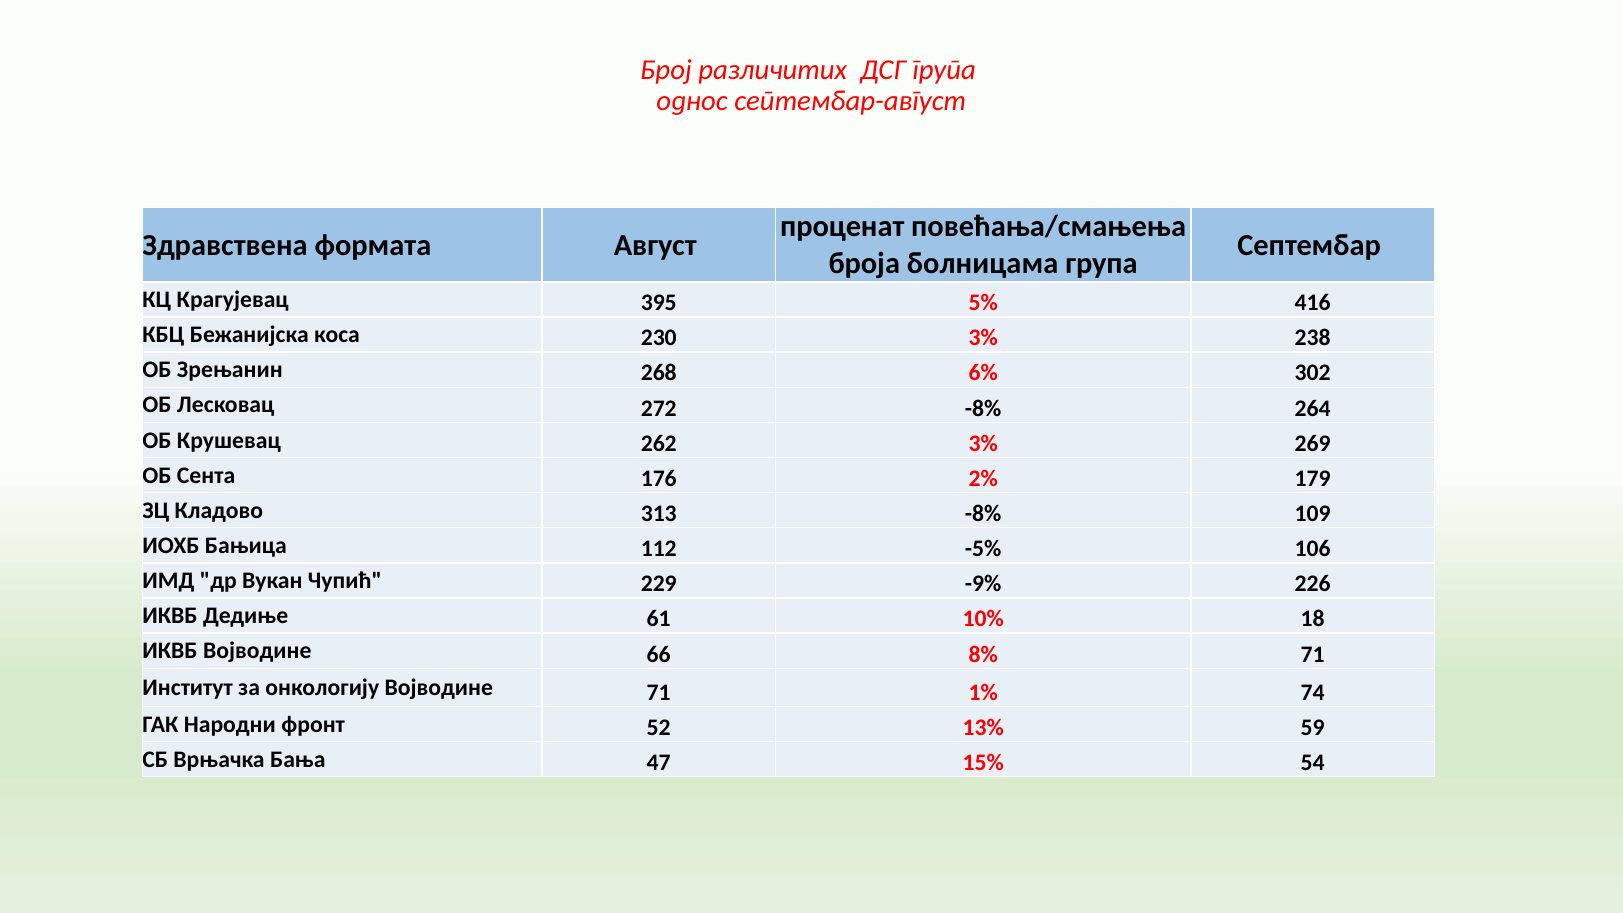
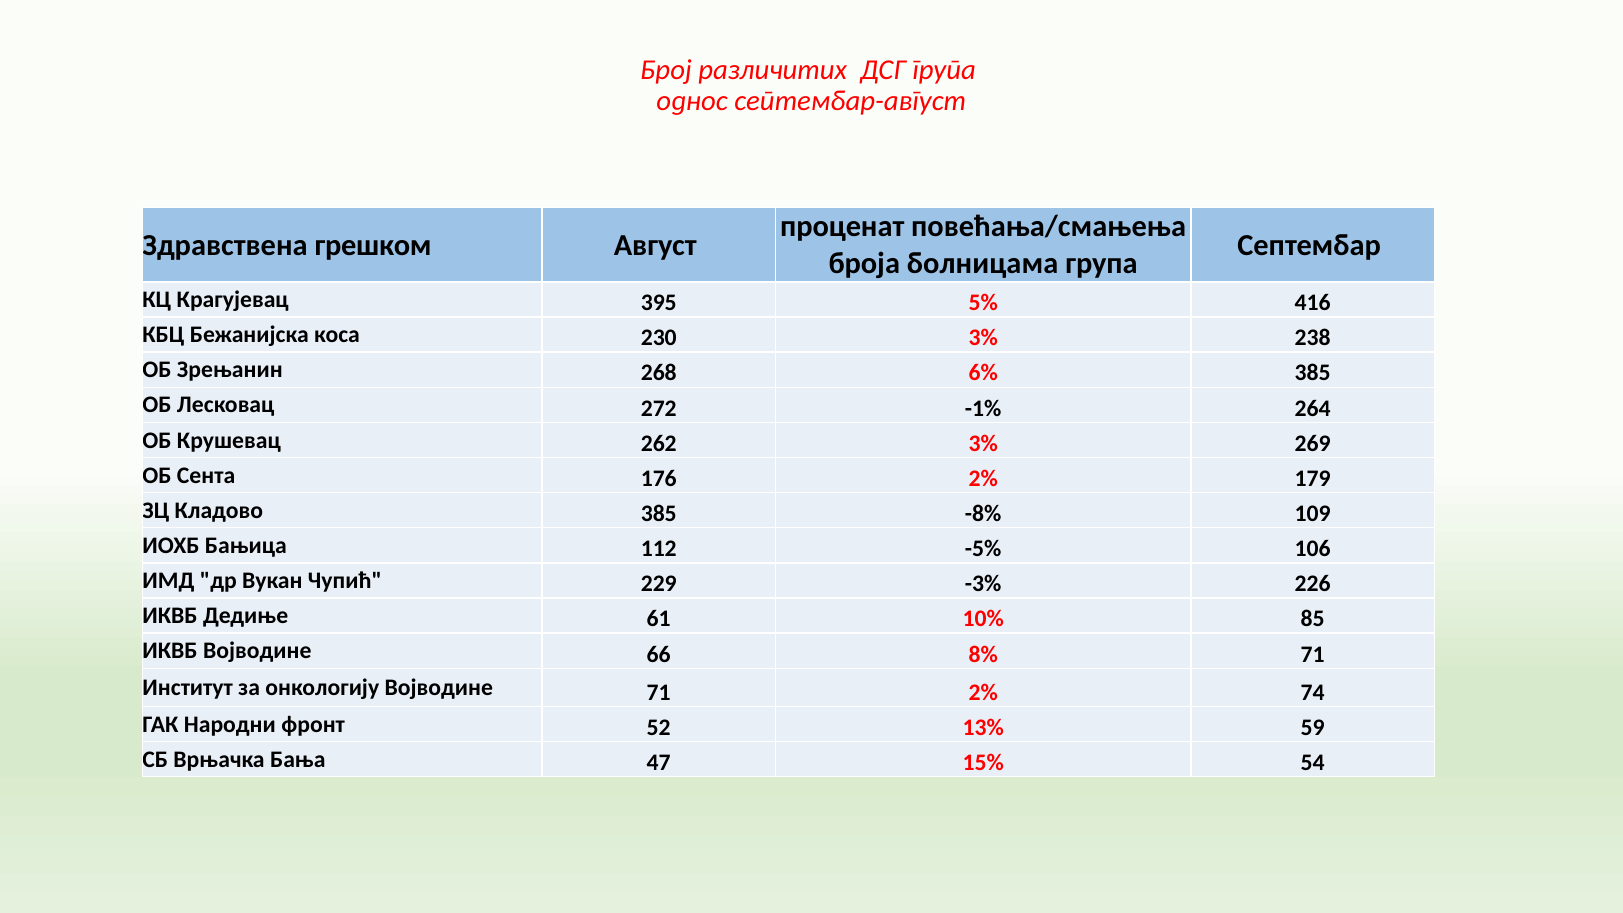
формата: формата -> грешком
6% 302: 302 -> 385
272 -8%: -8% -> -1%
Кладово 313: 313 -> 385
-9%: -9% -> -3%
18: 18 -> 85
71 1%: 1% -> 2%
